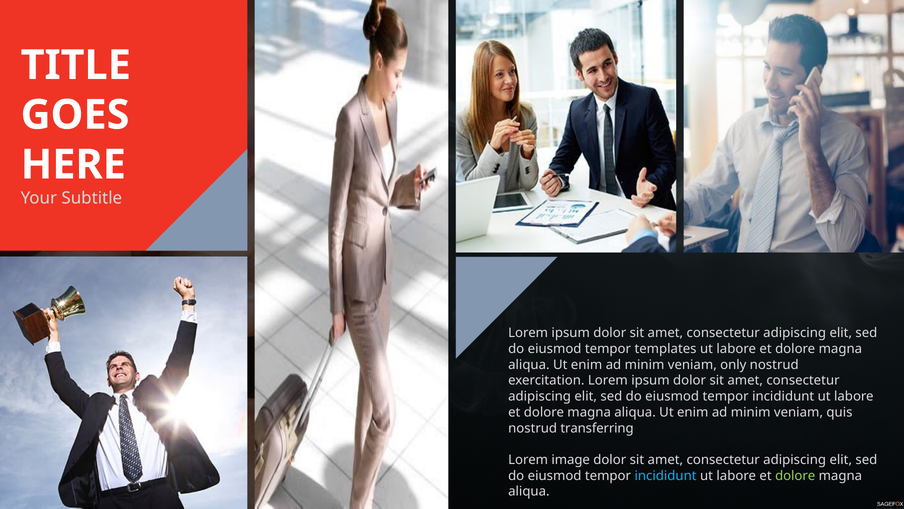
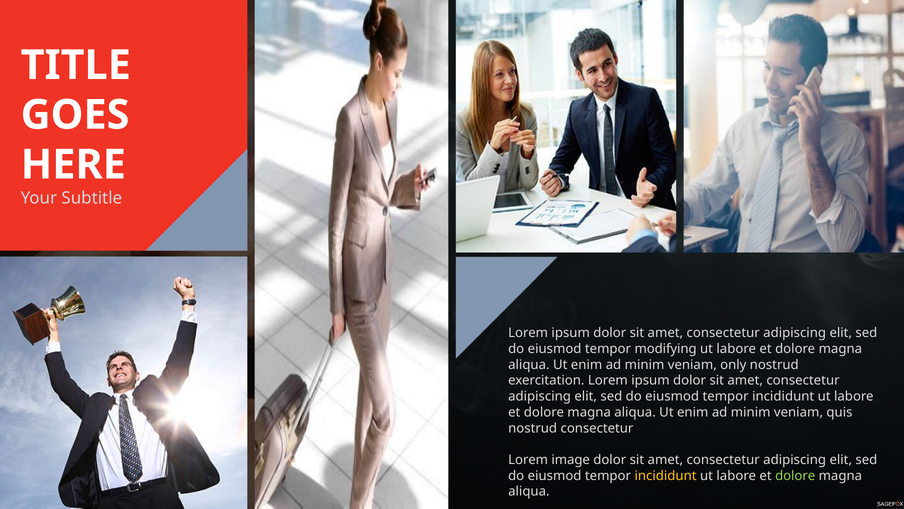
templates: templates -> modifying
nostrud transferring: transferring -> consectetur
incididunt at (666, 475) colour: light blue -> yellow
